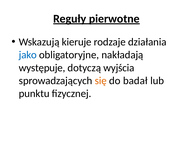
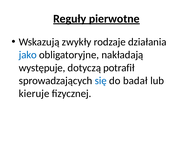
kieruje: kieruje -> zwykły
wyjścia: wyjścia -> potrafił
się colour: orange -> blue
punktu: punktu -> kieruje
